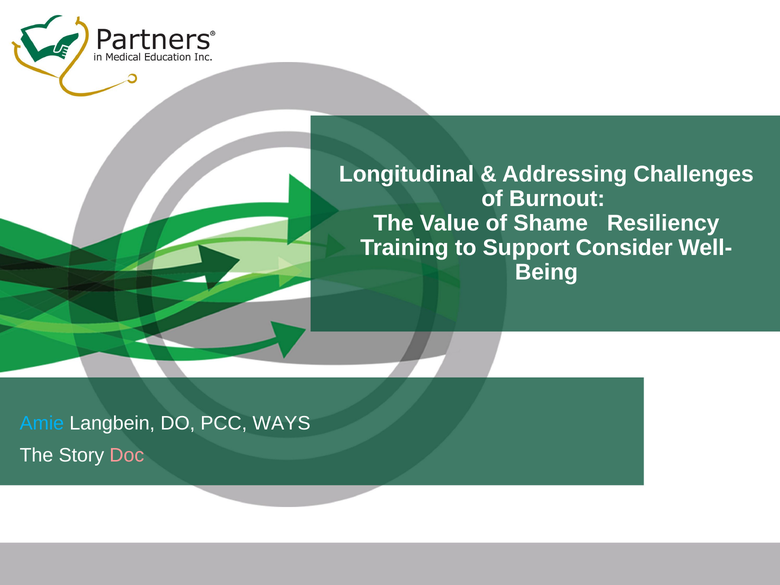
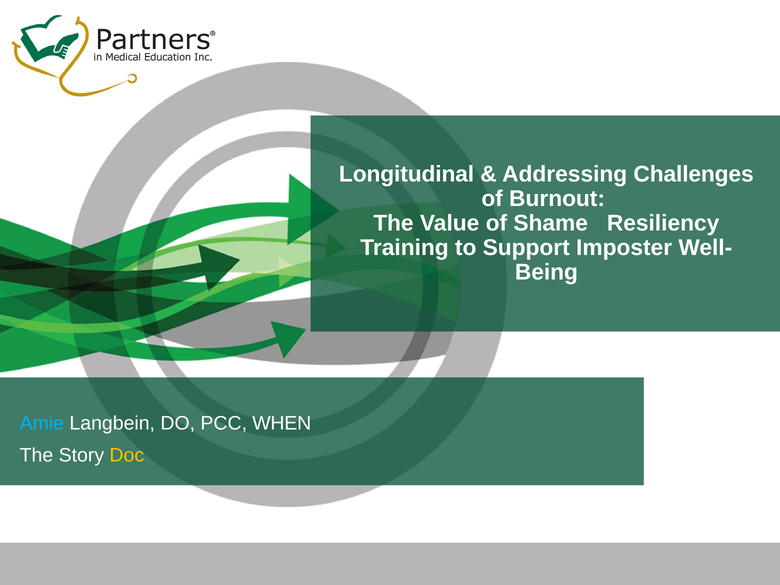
Consider: Consider -> Imposter
WAYS: WAYS -> WHEN
Doc colour: pink -> yellow
